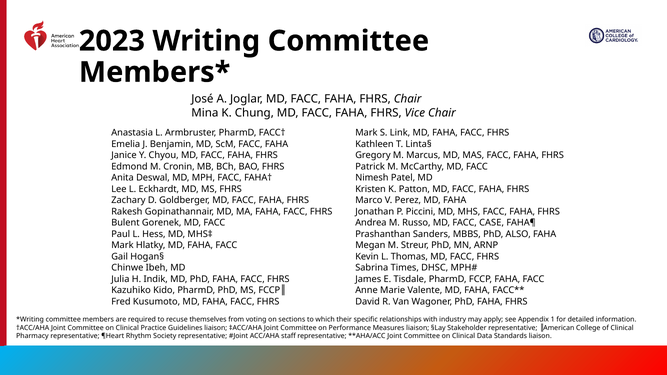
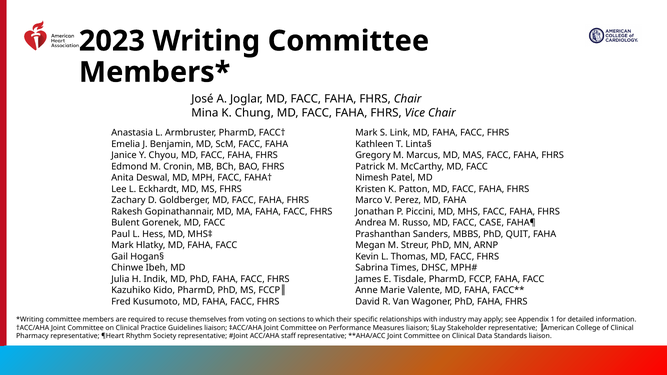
ALSO: ALSO -> QUIT
